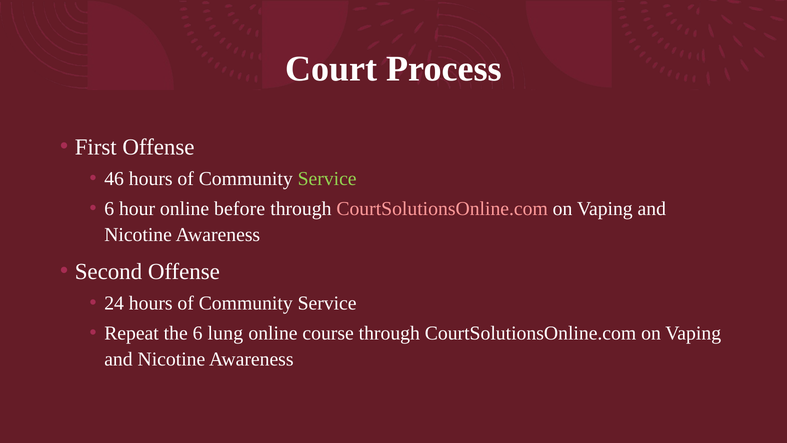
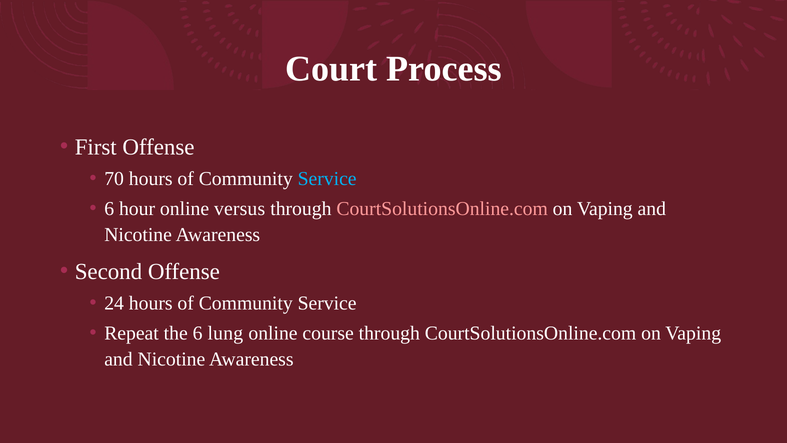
46: 46 -> 70
Service at (327, 179) colour: light green -> light blue
before: before -> versus
